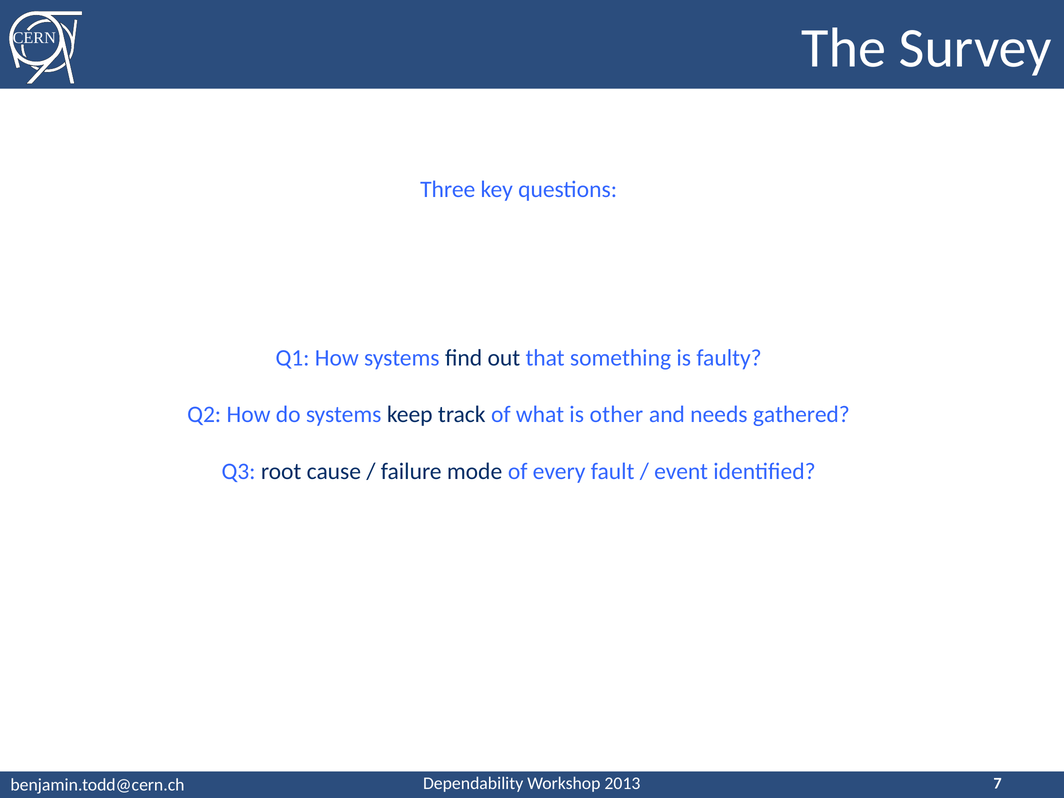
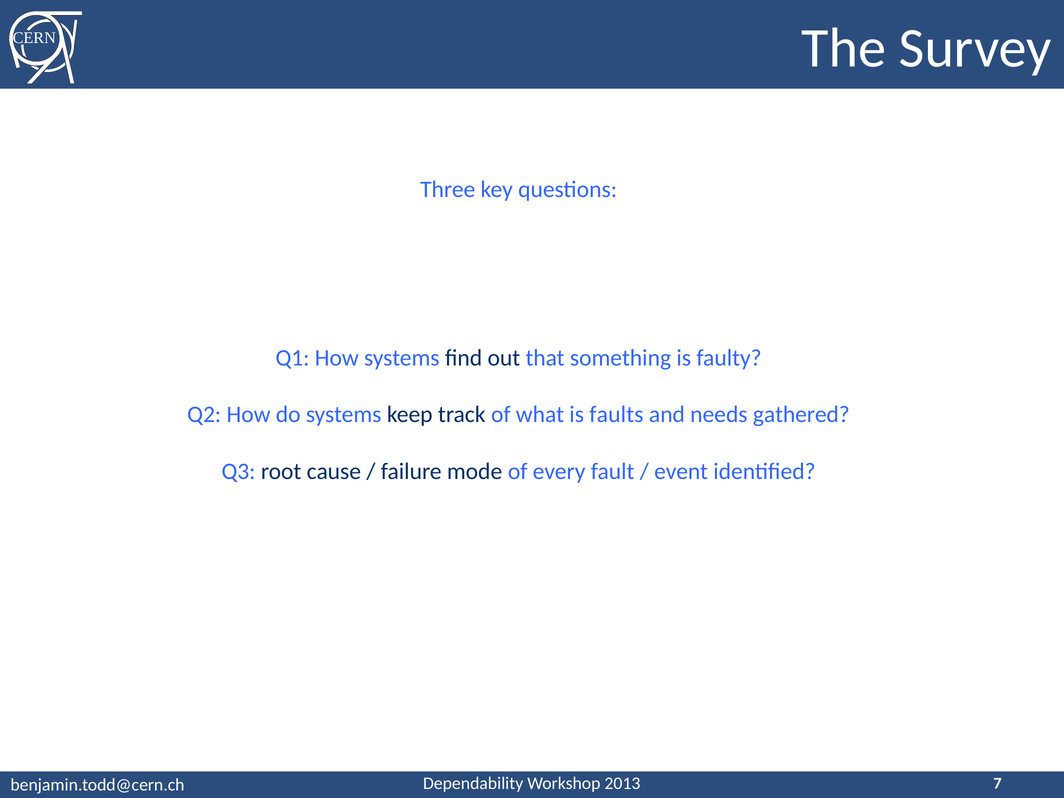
other: other -> faults
